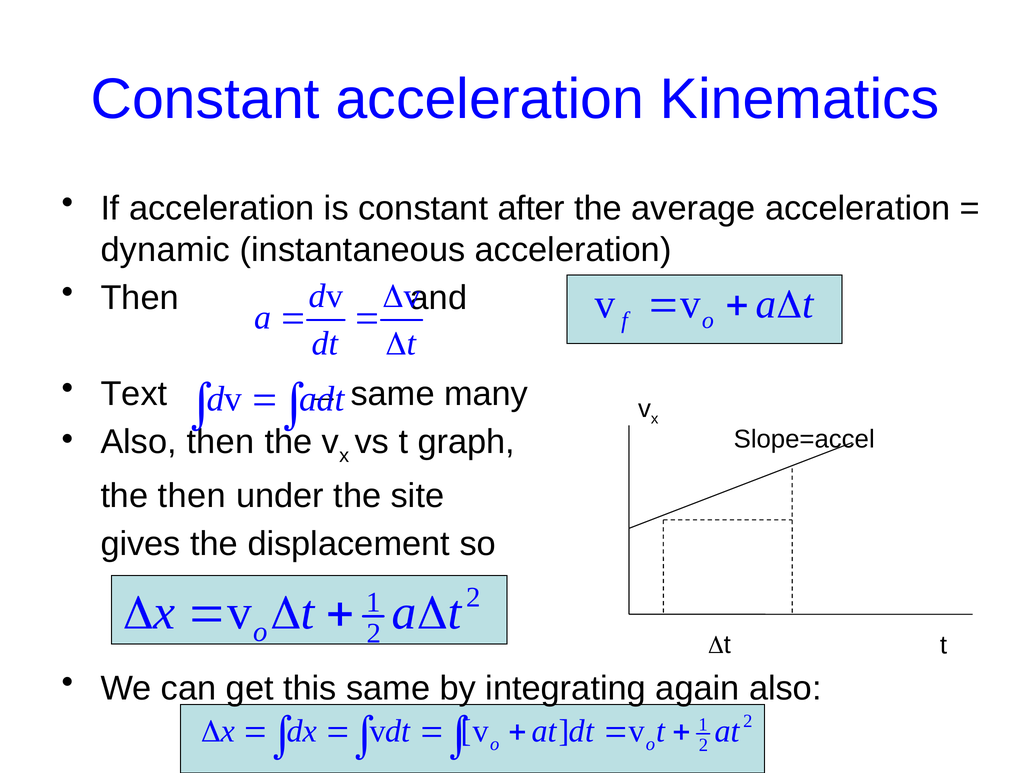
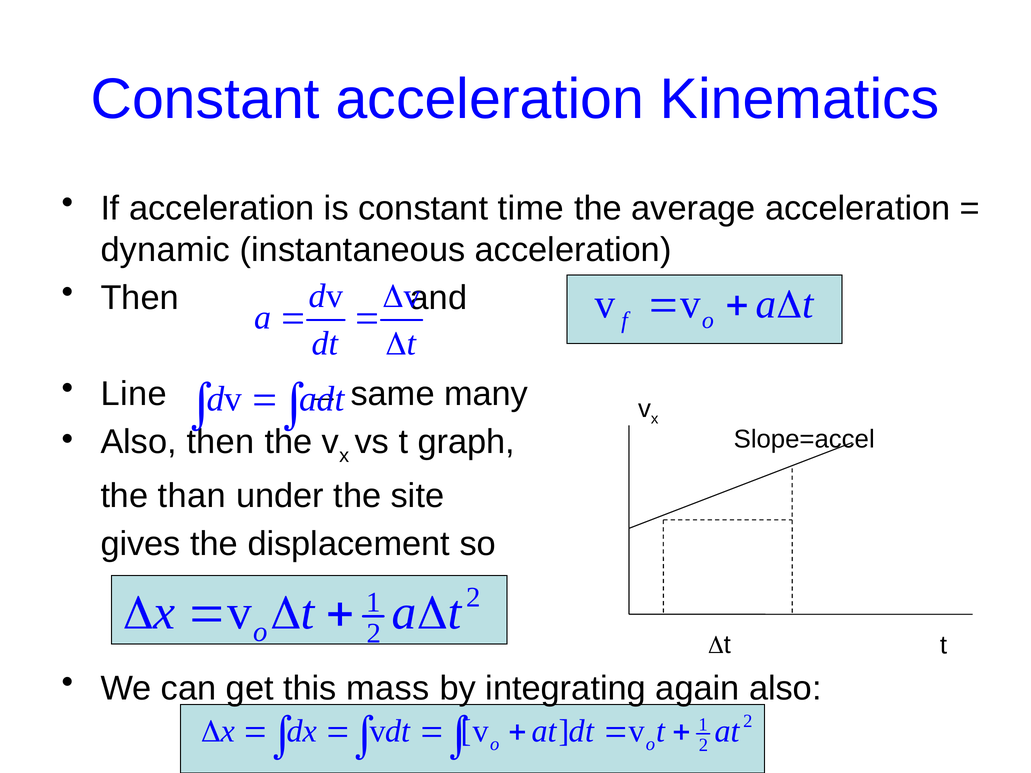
after: after -> time
Text: Text -> Line
the then: then -> than
this same: same -> mass
